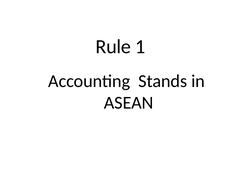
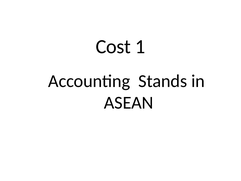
Rule: Rule -> Cost
